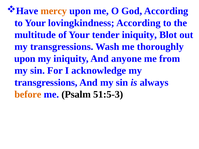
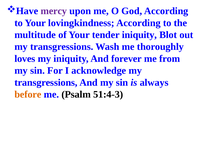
mercy colour: orange -> purple
upon at (25, 59): upon -> loves
anyone: anyone -> forever
51:5-3: 51:5-3 -> 51:4-3
